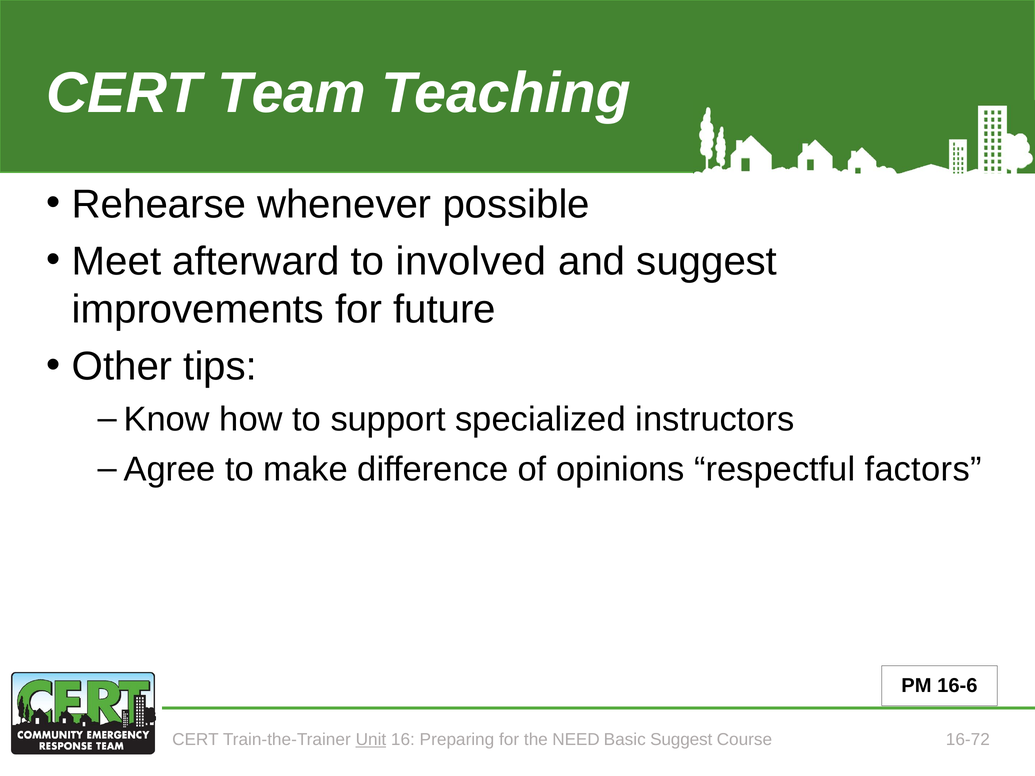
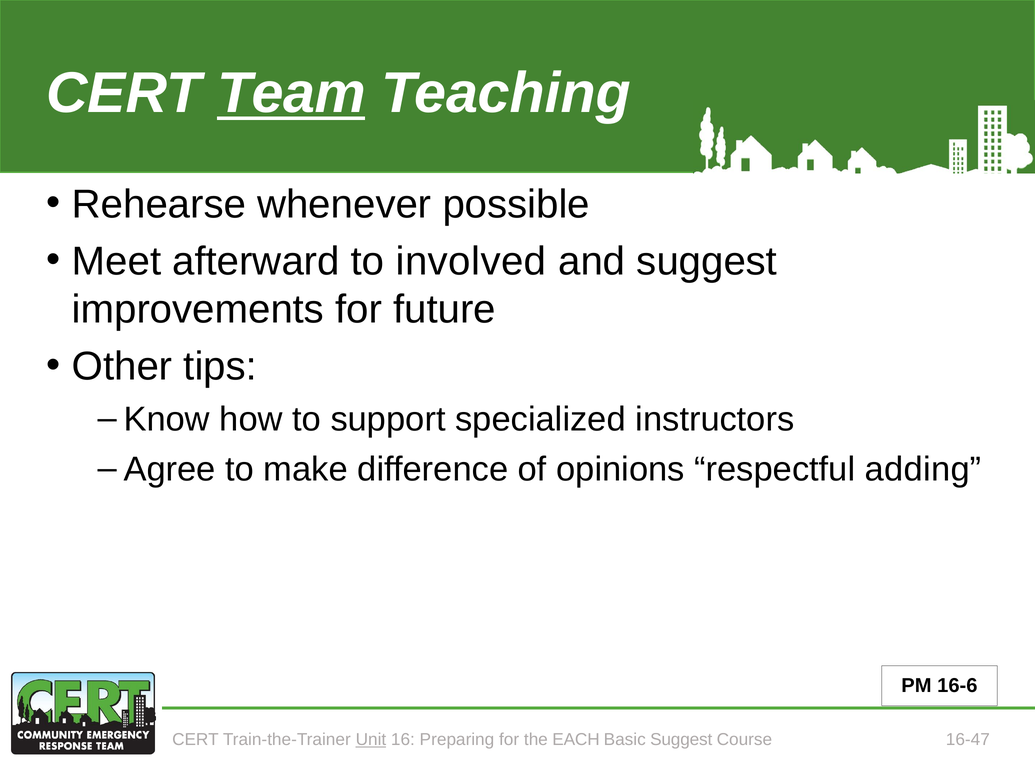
Team underline: none -> present
factors: factors -> adding
NEED: NEED -> EACH
16-72: 16-72 -> 16-47
